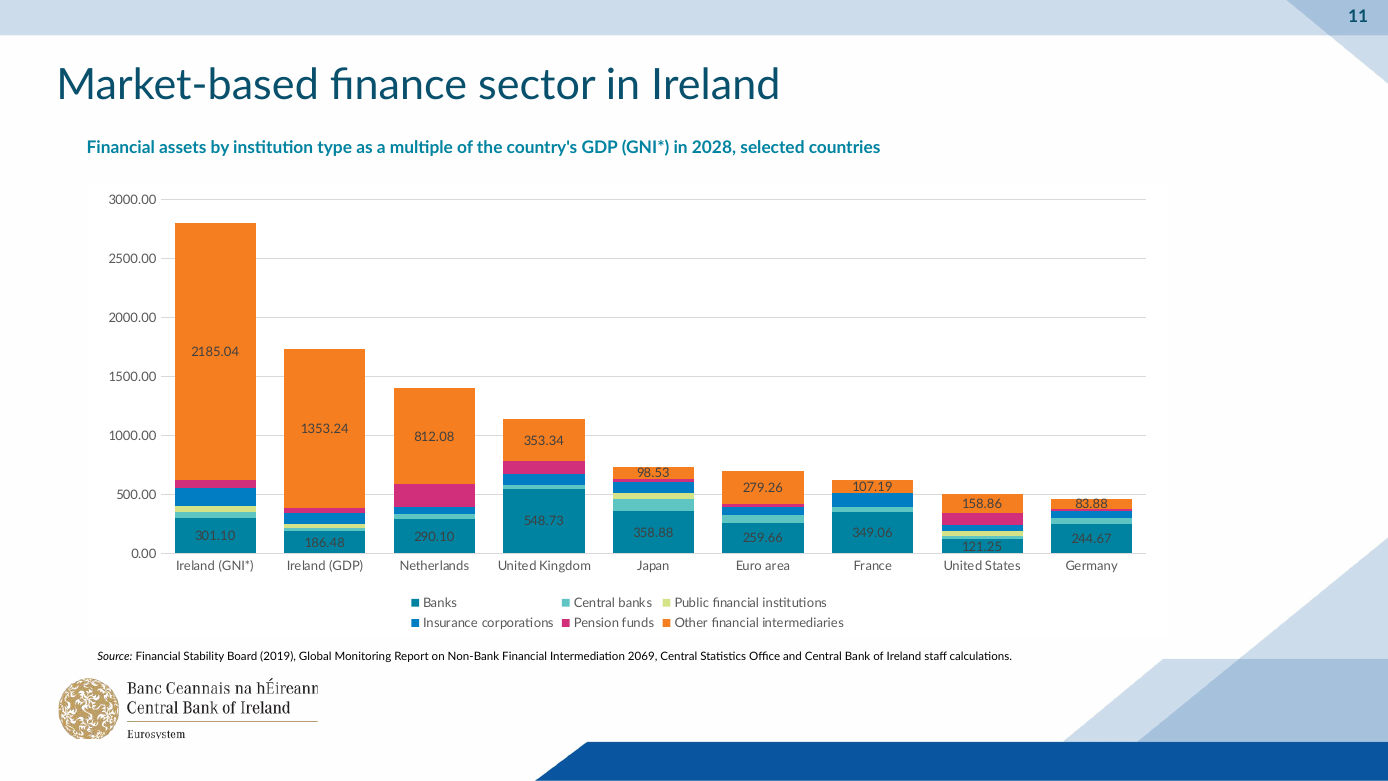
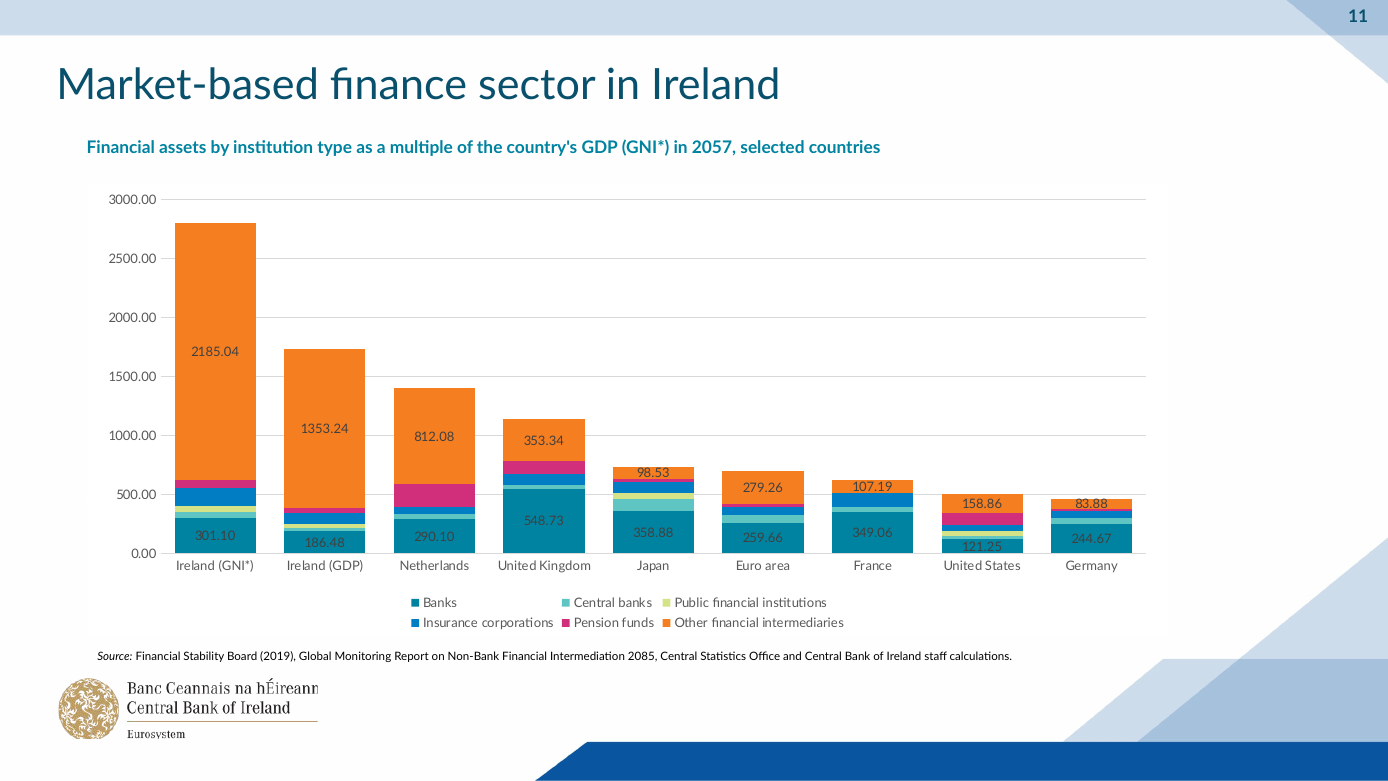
2028: 2028 -> 2057
2069: 2069 -> 2085
